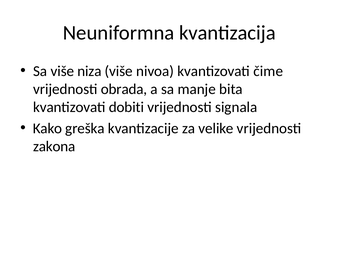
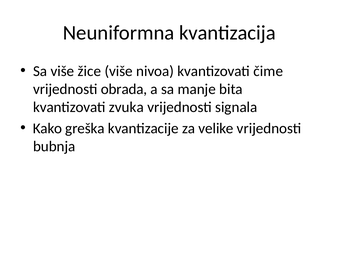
niza: niza -> žice
dobiti: dobiti -> zvuka
zakona: zakona -> bubnja
